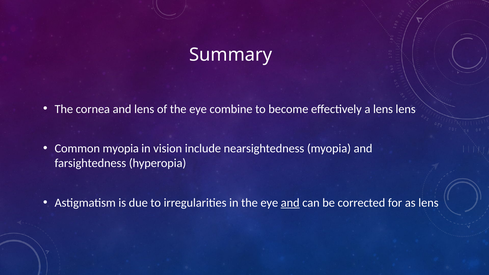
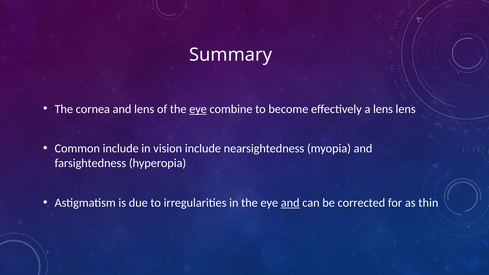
eye at (198, 109) underline: none -> present
Common myopia: myopia -> include
as lens: lens -> thin
